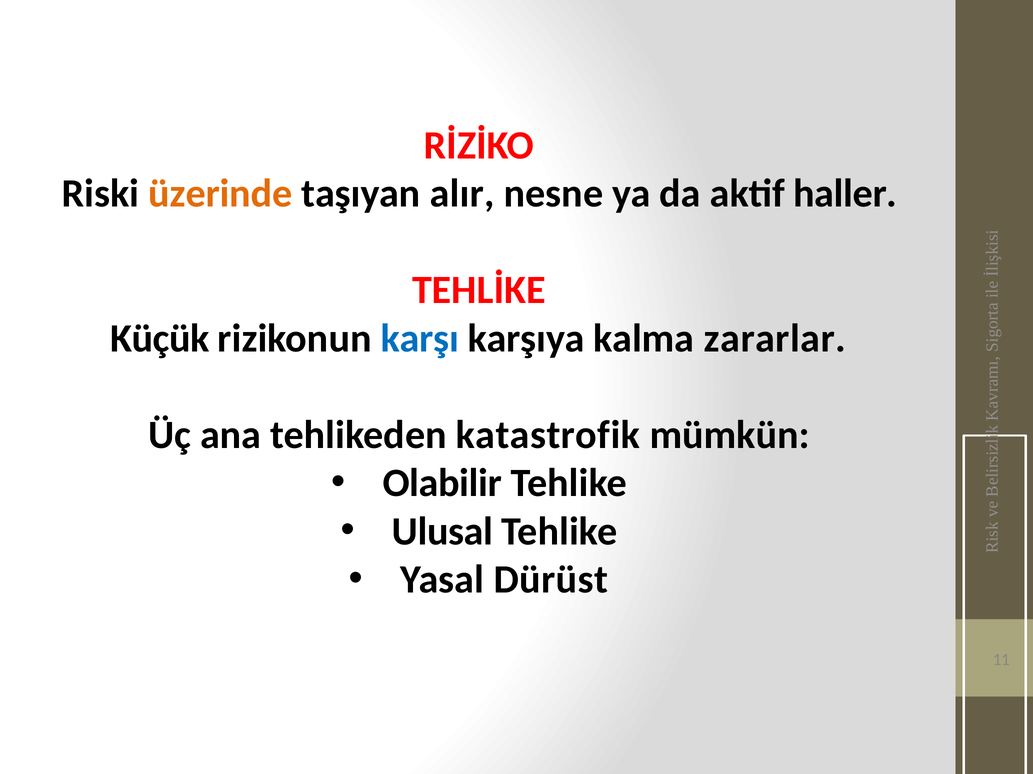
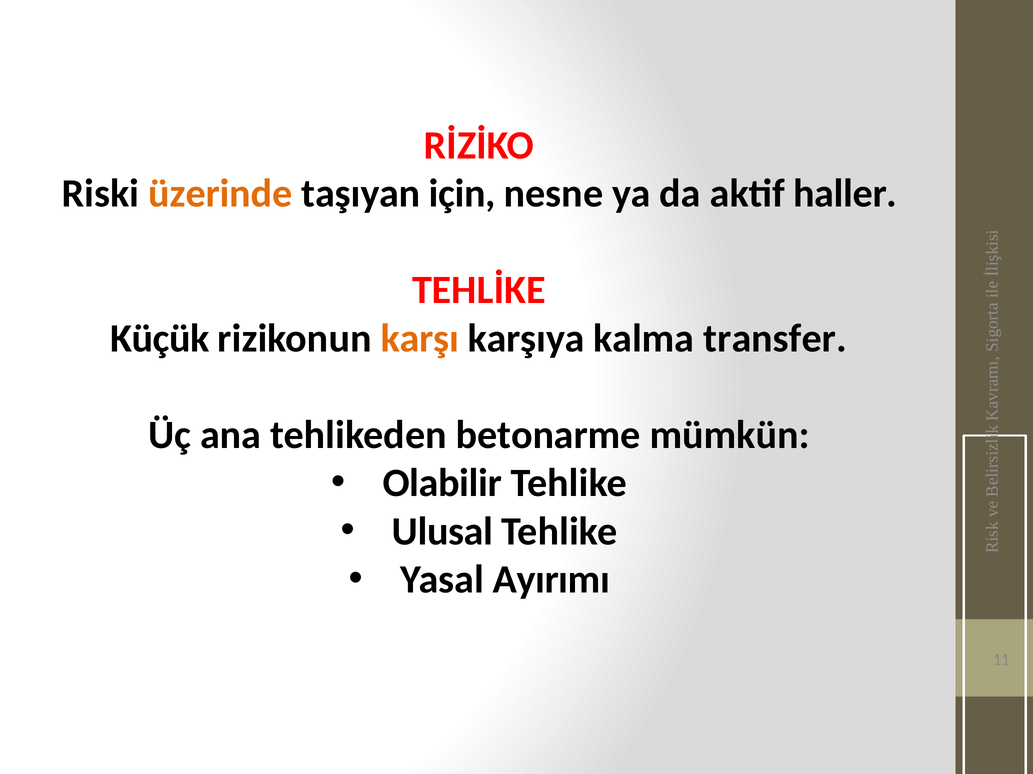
alır: alır -> için
karşı colour: blue -> orange
zararlar: zararlar -> transfer
katastrofik: katastrofik -> betonarme
Dürüst: Dürüst -> Ayırımı
